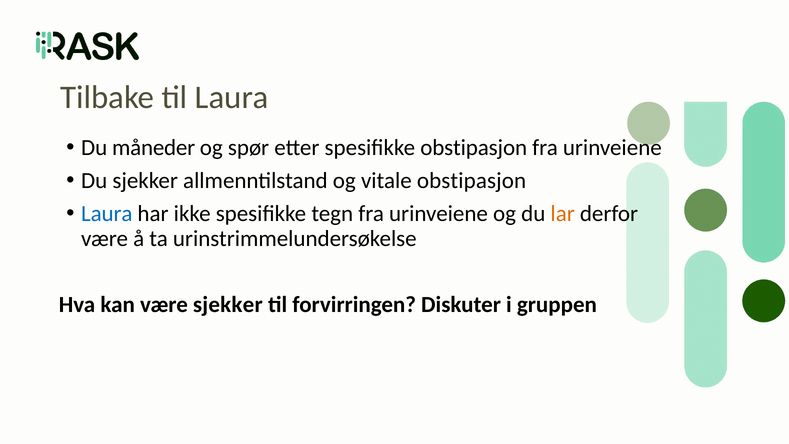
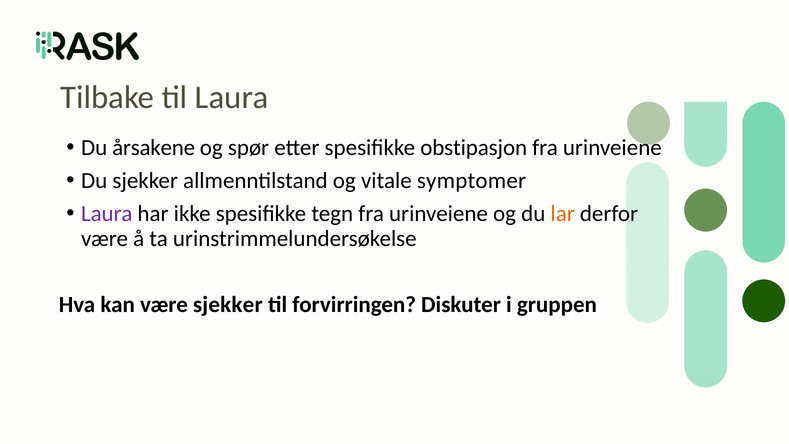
måneder: måneder -> årsakene
vitale obstipasjon: obstipasjon -> symptomer
Laura at (107, 214) colour: blue -> purple
